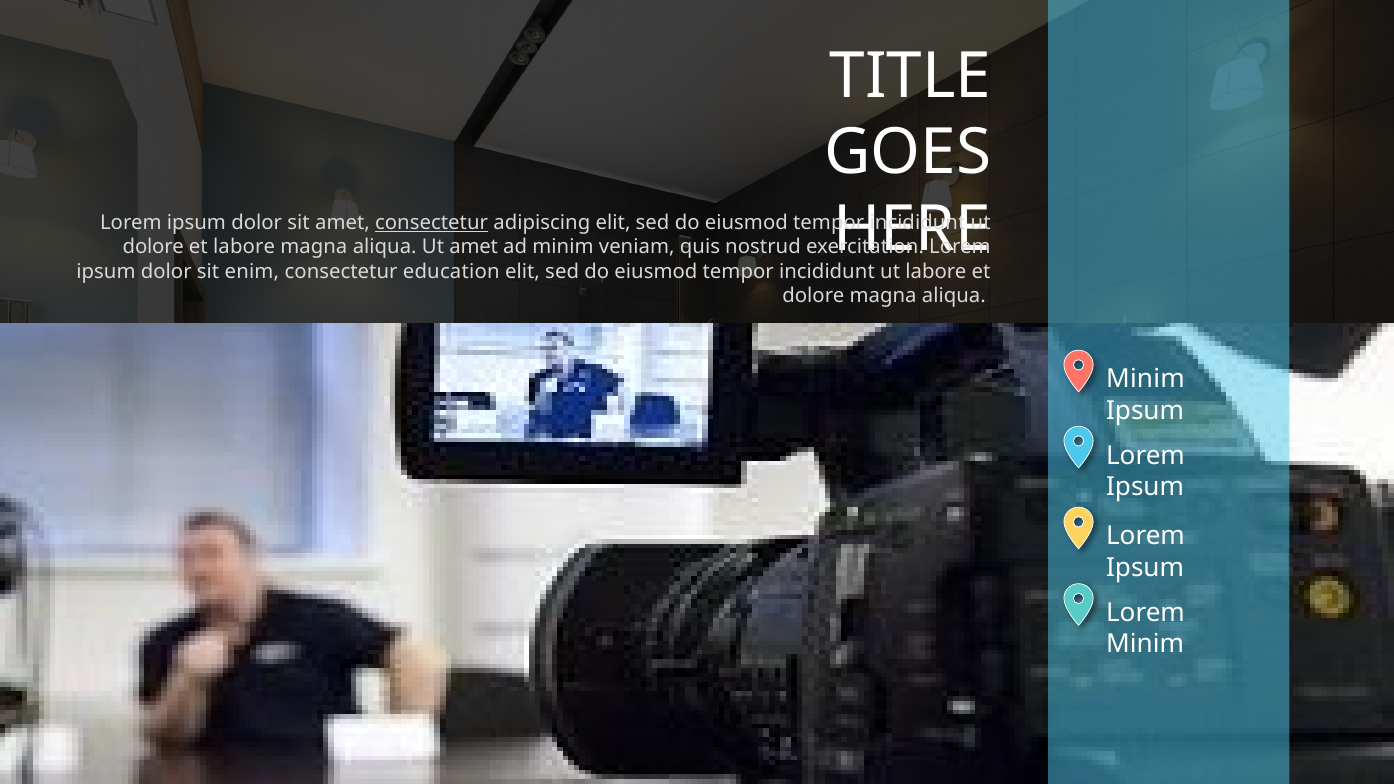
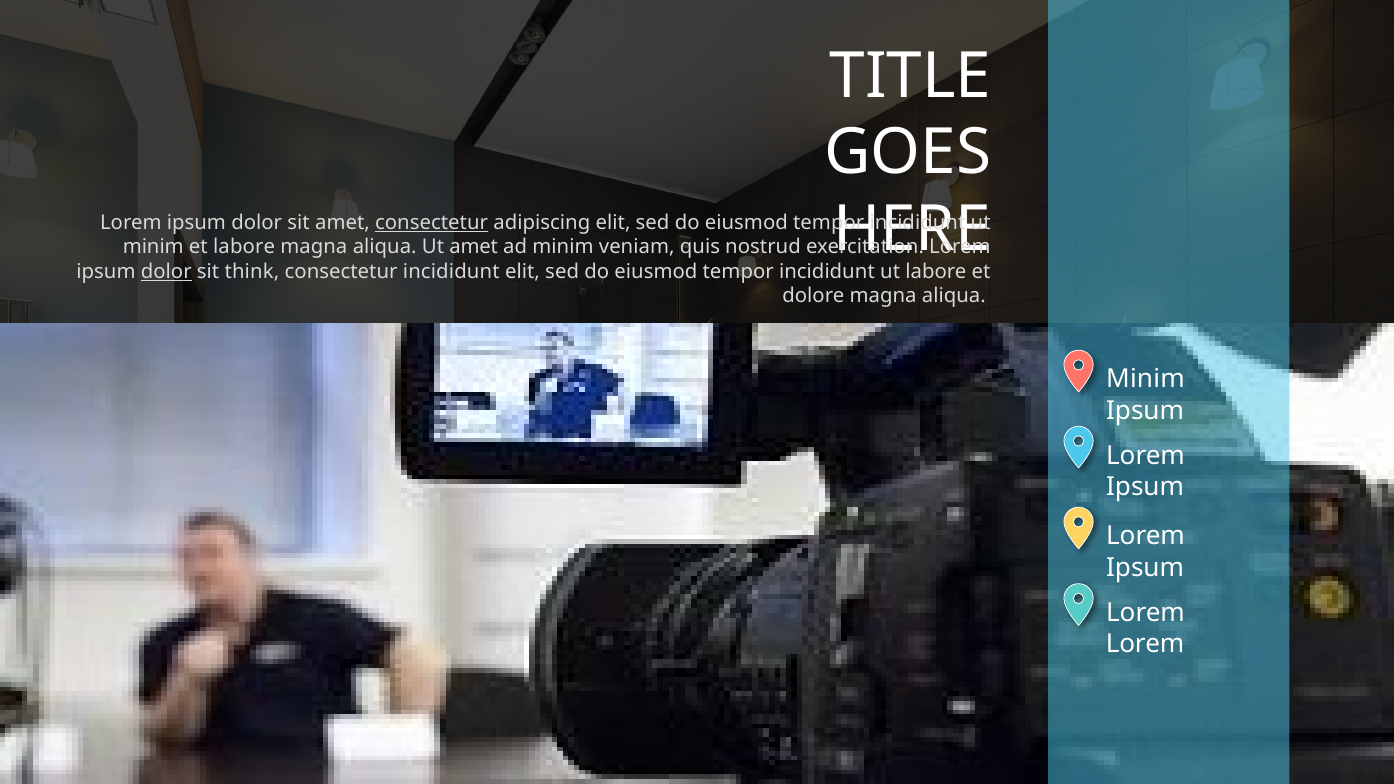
dolore at (153, 247): dolore -> minim
dolor at (166, 271) underline: none -> present
enim: enim -> think
consectetur education: education -> incididunt
Minim at (1145, 644): Minim -> Lorem
